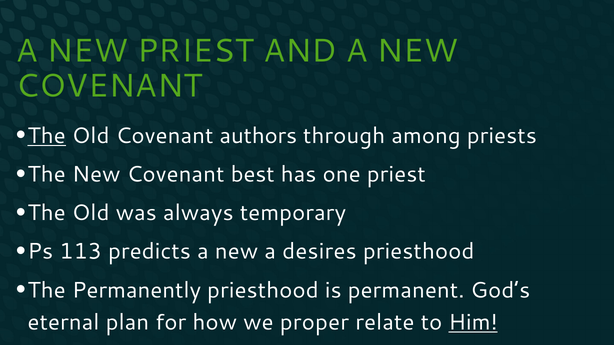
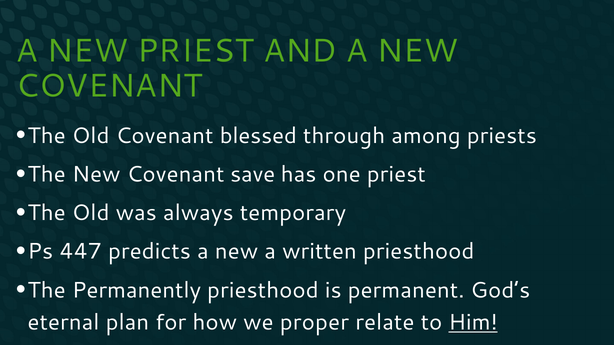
The at (47, 136) underline: present -> none
authors: authors -> blessed
best: best -> save
113: 113 -> 447
desires: desires -> written
